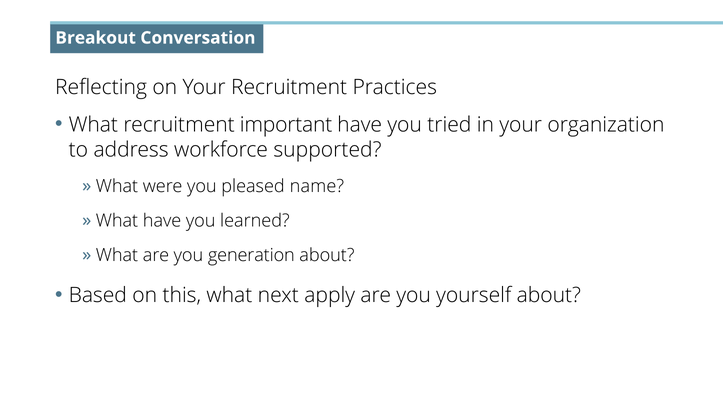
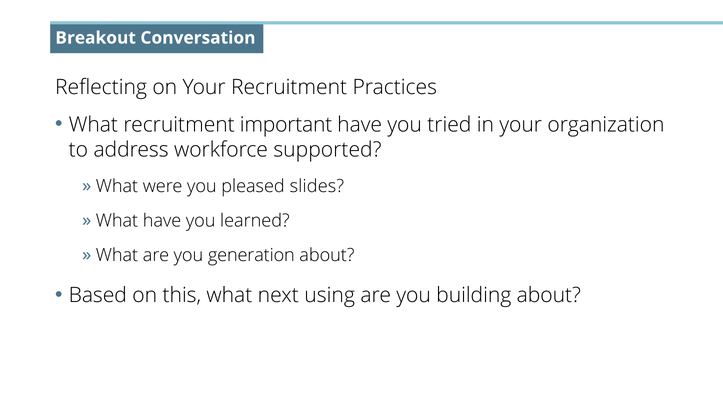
name: name -> slides
apply: apply -> using
yourself: yourself -> building
